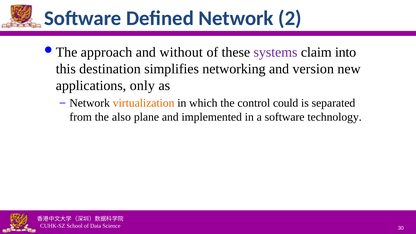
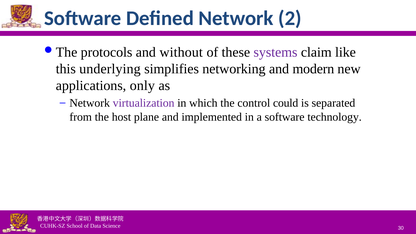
approach: approach -> protocols
into: into -> like
destination: destination -> underlying
version: version -> modern
virtualization colour: orange -> purple
also: also -> host
